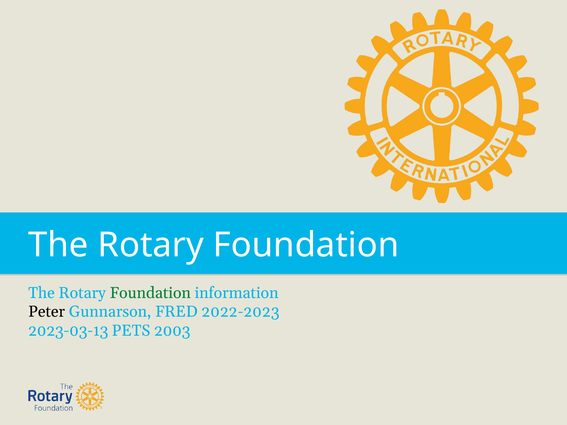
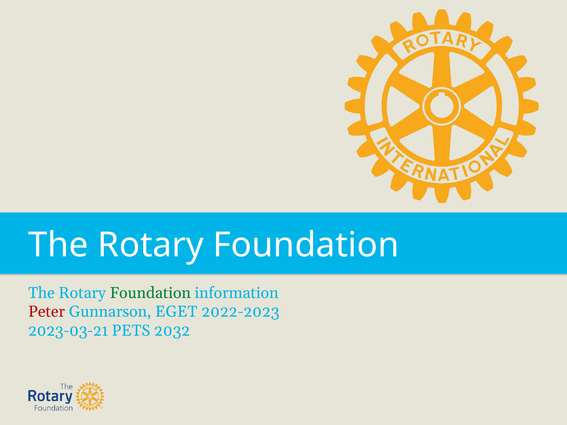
Peter colour: black -> red
FRED: FRED -> EGET
2023-03-13: 2023-03-13 -> 2023-03-21
2003: 2003 -> 2032
